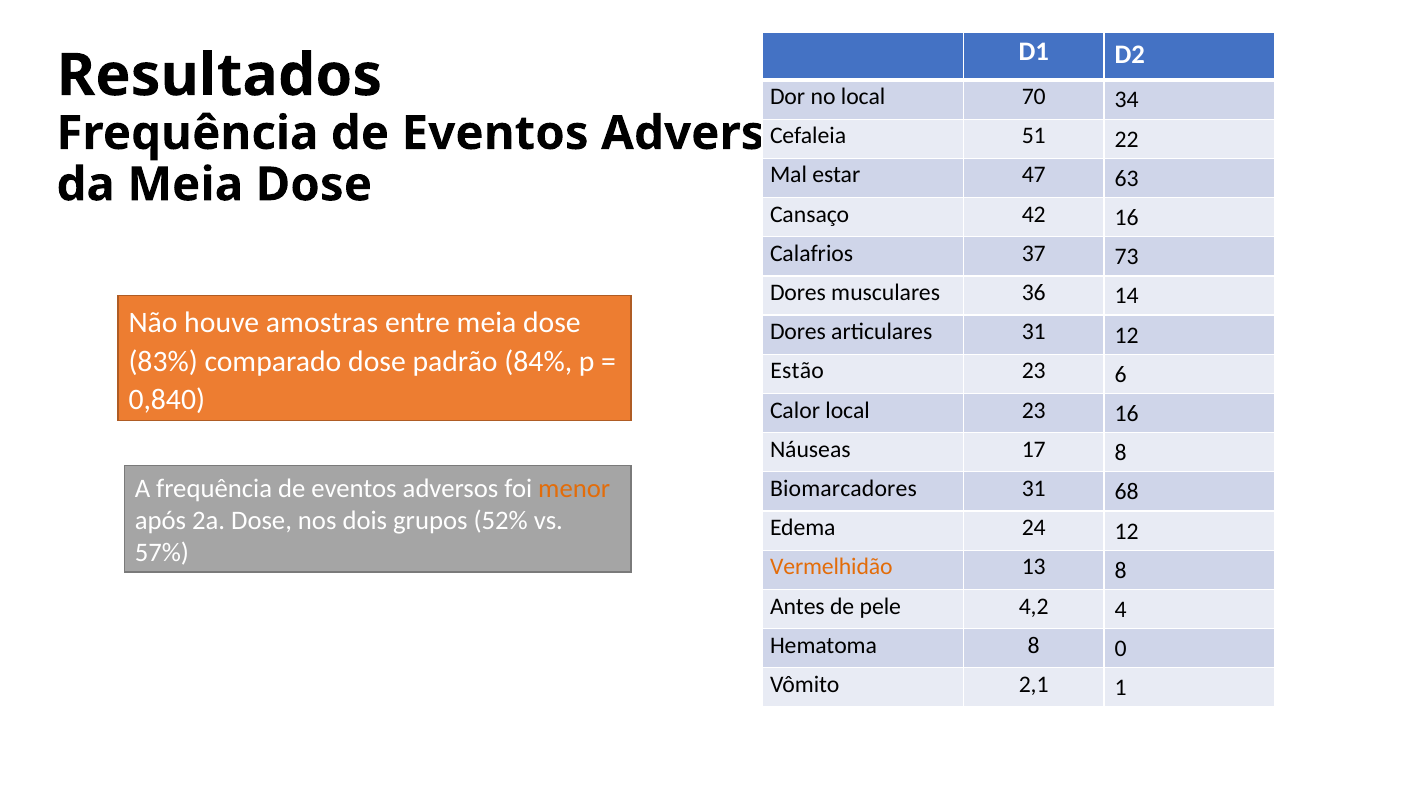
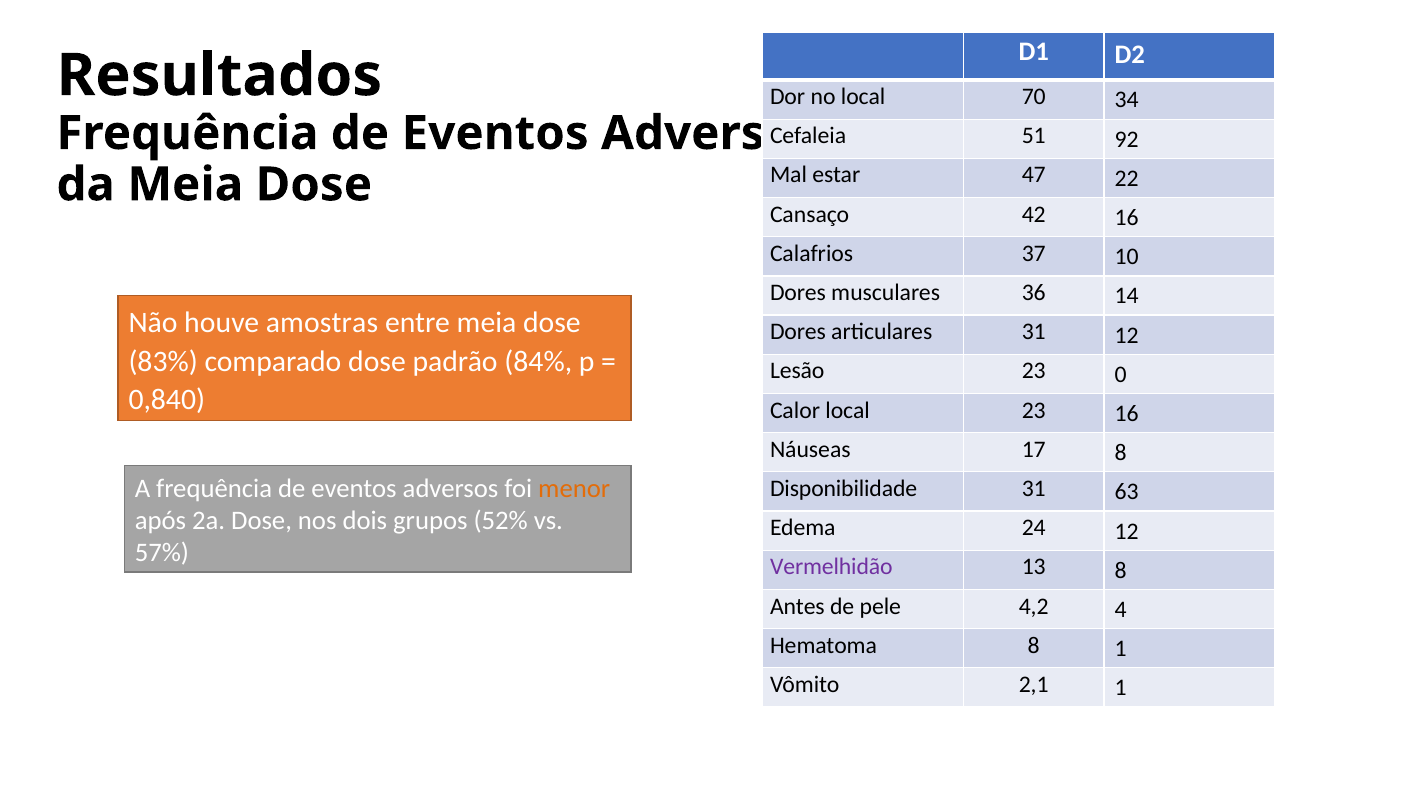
22: 22 -> 92
63: 63 -> 22
73: 73 -> 10
Estão: Estão -> Lesão
6: 6 -> 0
Biomarcadores: Biomarcadores -> Disponibilidade
68: 68 -> 63
Vermelhidão colour: orange -> purple
8 0: 0 -> 1
